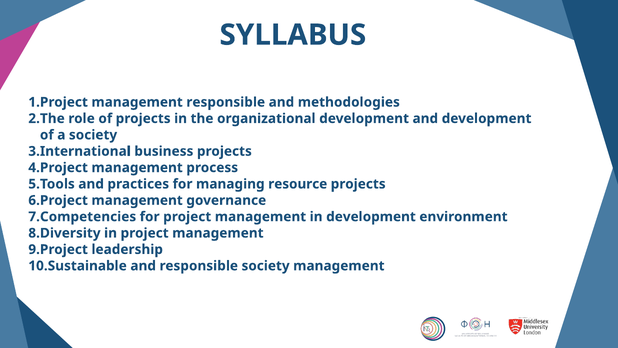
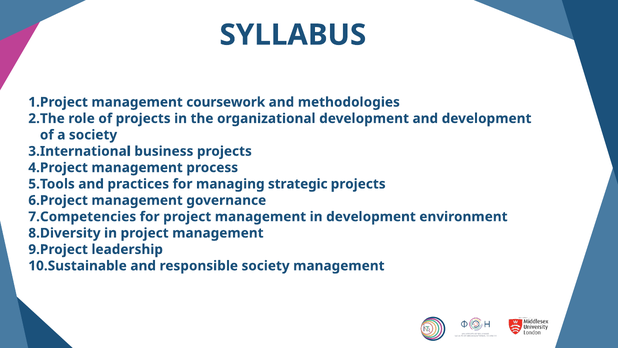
responsible at (226, 102): responsible -> coursework
resource: resource -> strategic
